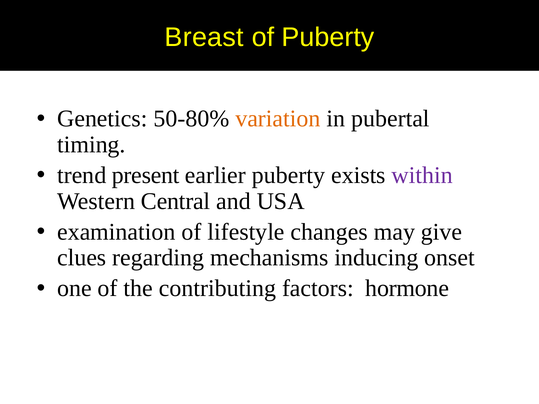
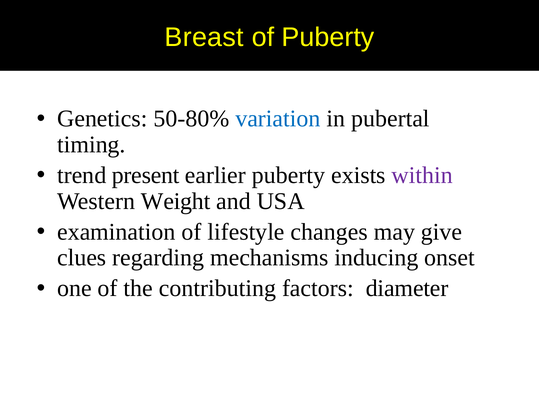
variation colour: orange -> blue
Central: Central -> Weight
hormone: hormone -> diameter
